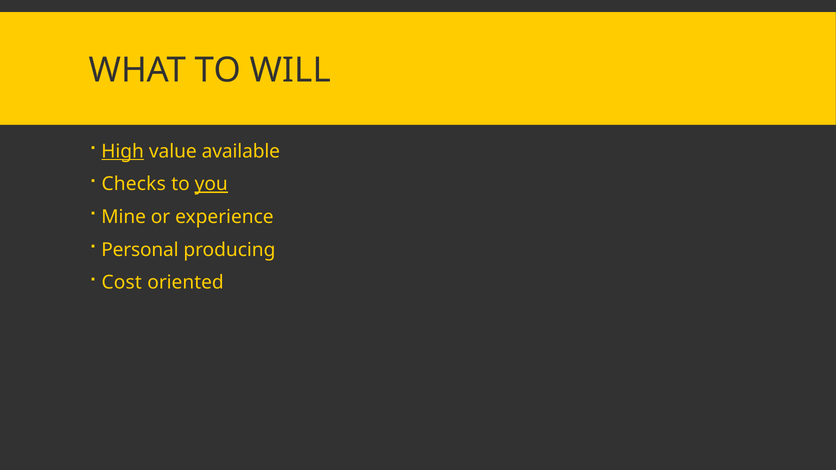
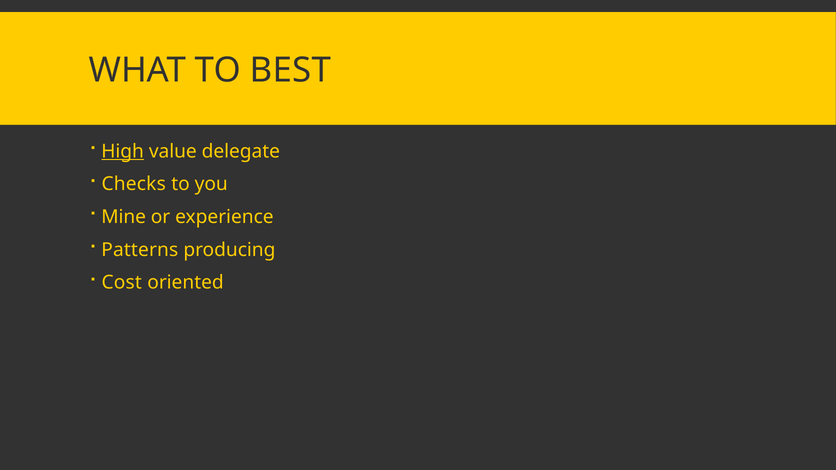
WILL: WILL -> BEST
available: available -> delegate
you underline: present -> none
Personal: Personal -> Patterns
